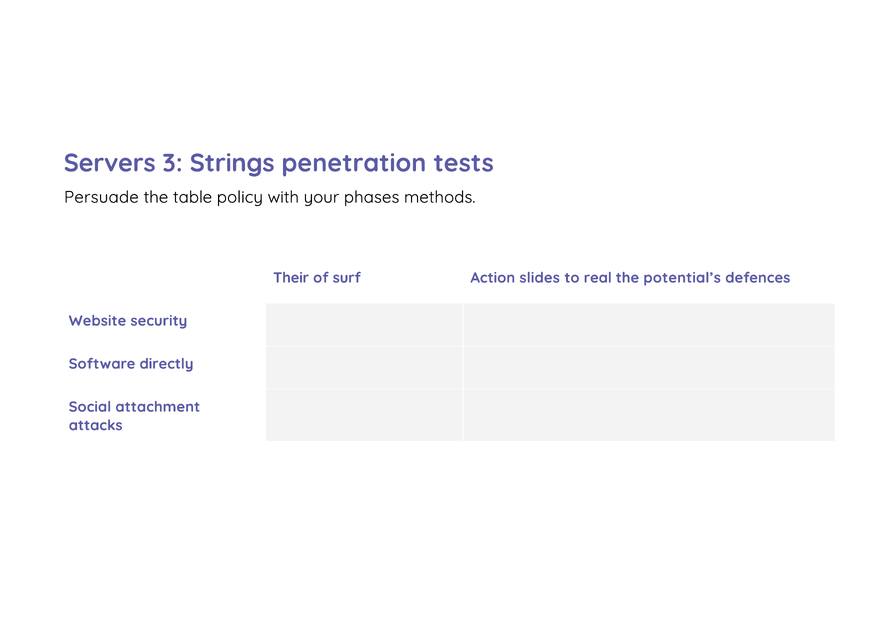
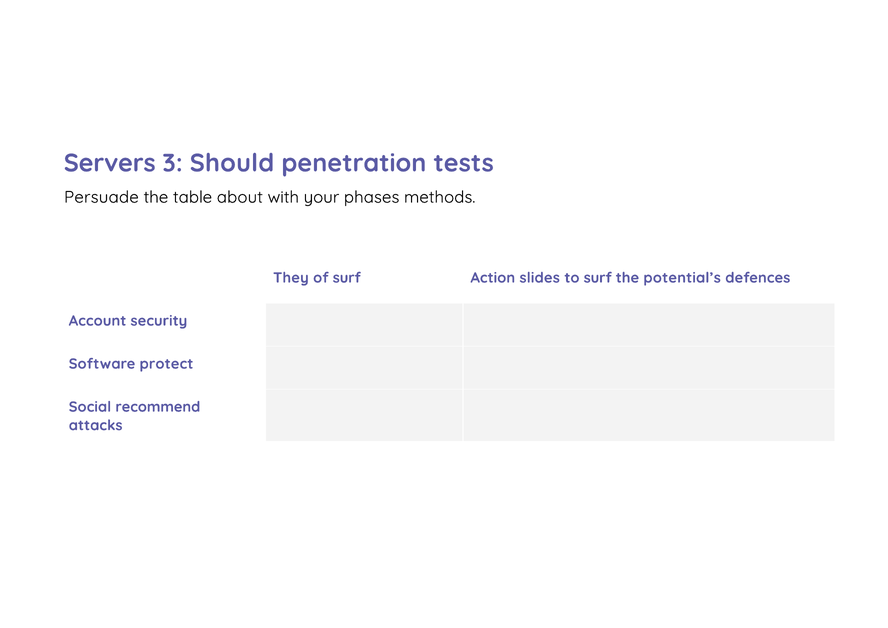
Strings: Strings -> Should
policy: policy -> about
Their: Their -> They
to real: real -> surf
Website: Website -> Account
directly: directly -> protect
attachment: attachment -> recommend
